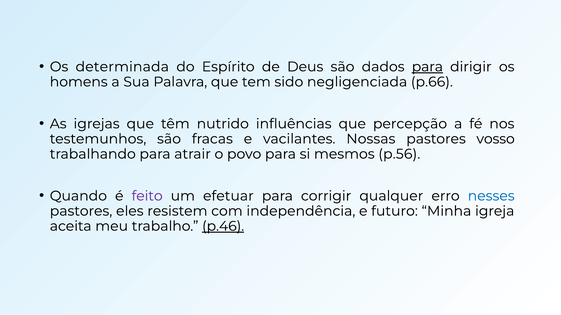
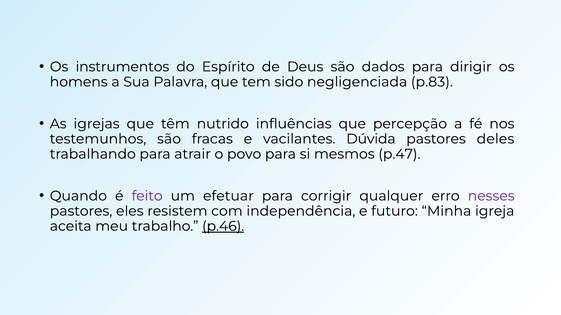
determinada: determinada -> instrumentos
para at (427, 67) underline: present -> none
p.66: p.66 -> p.83
Nossas: Nossas -> Dúvida
vosso: vosso -> deles
p.56: p.56 -> p.47
nesses colour: blue -> purple
